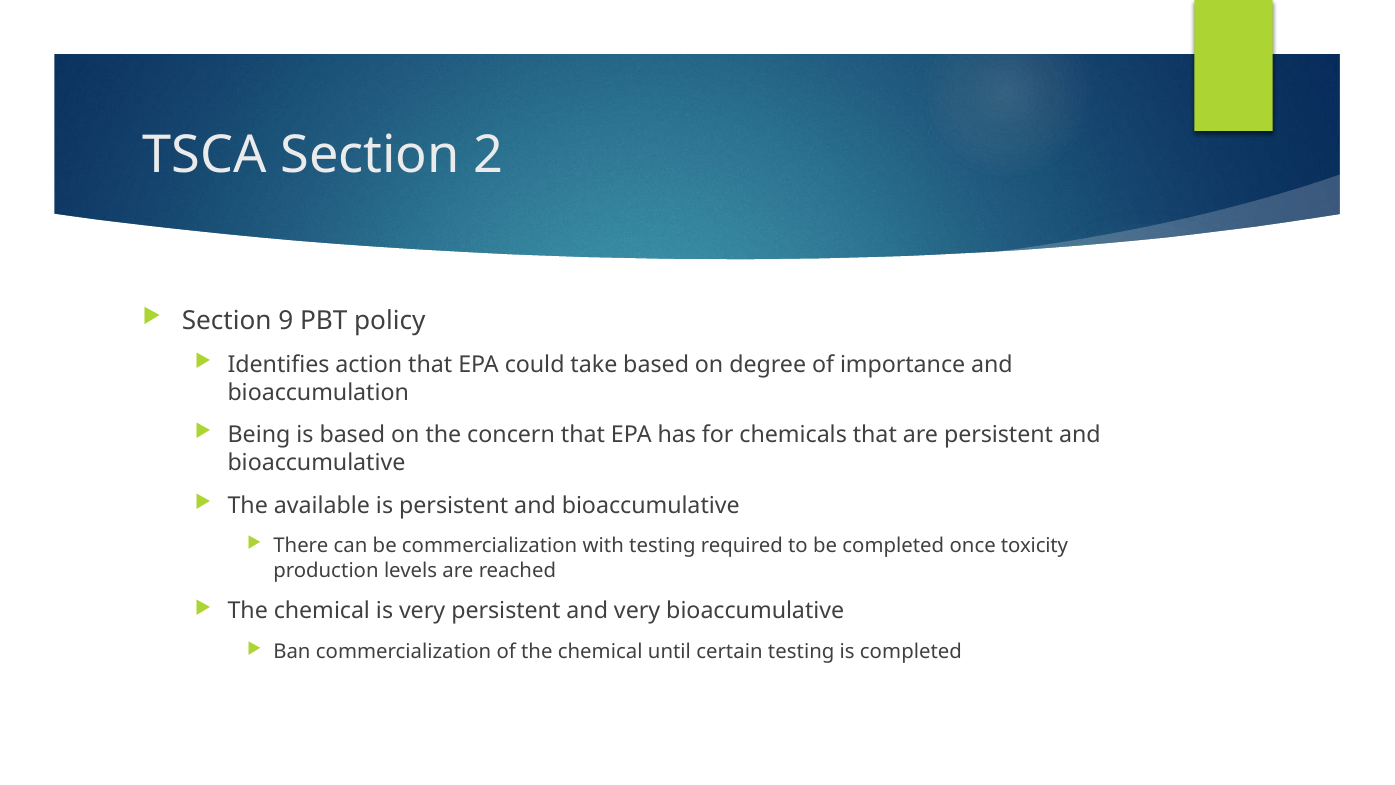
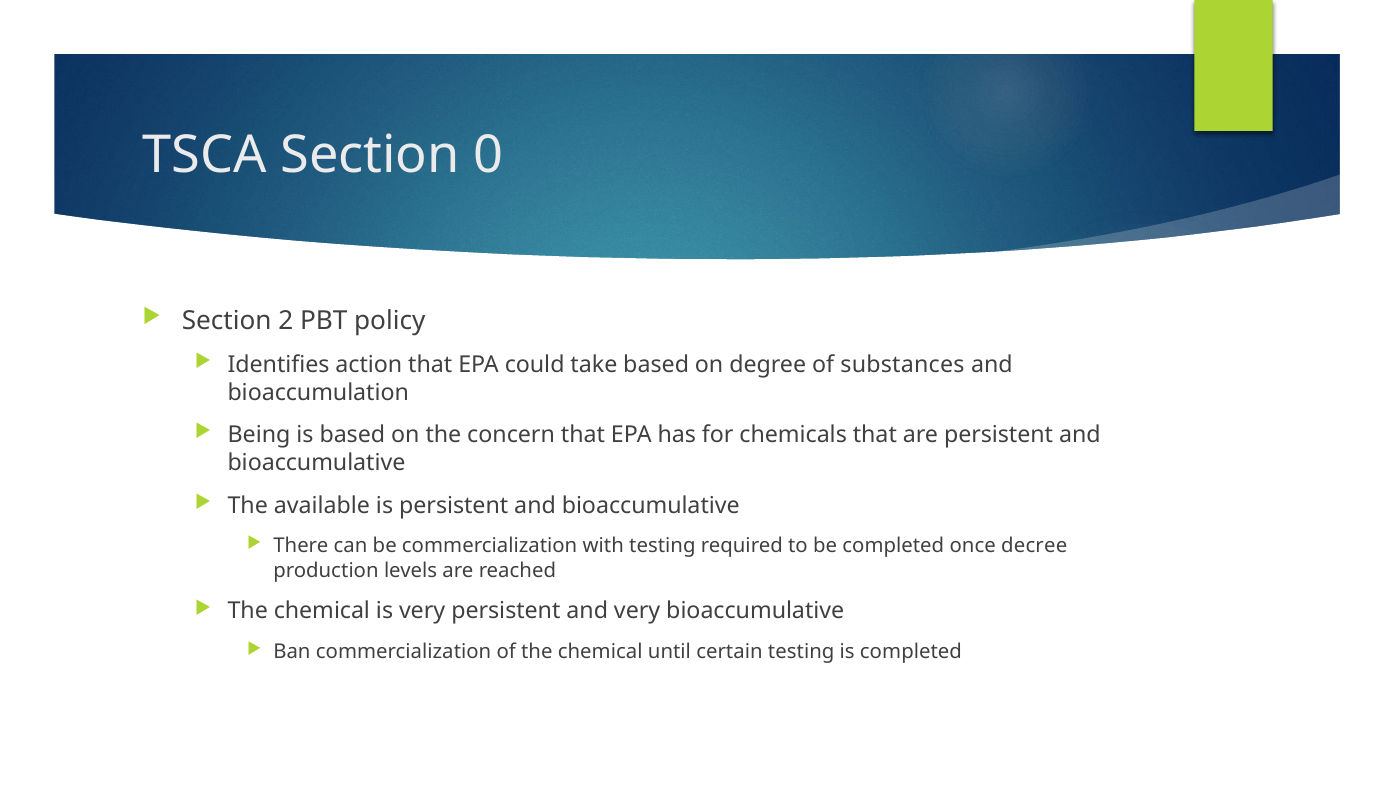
2: 2 -> 0
9: 9 -> 2
importance: importance -> substances
toxicity: toxicity -> decree
